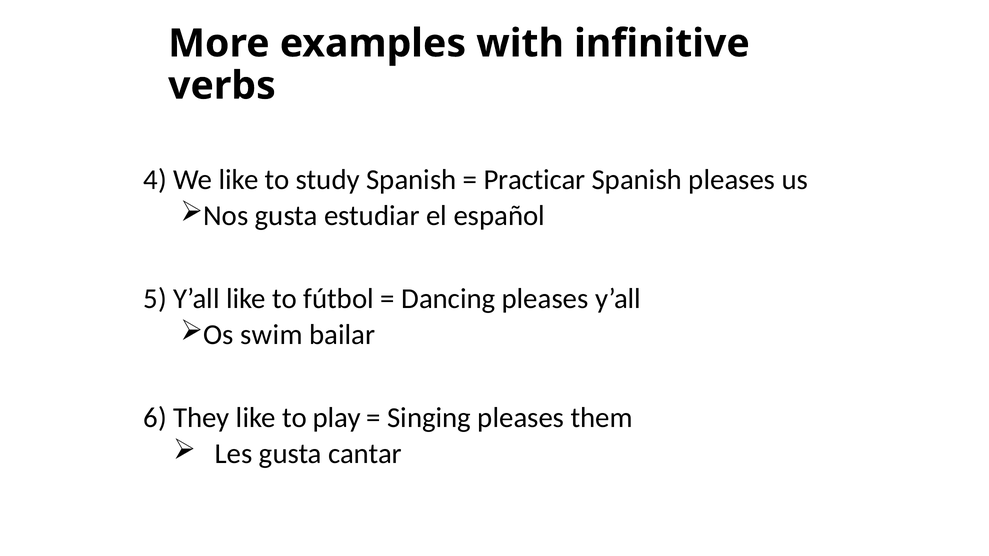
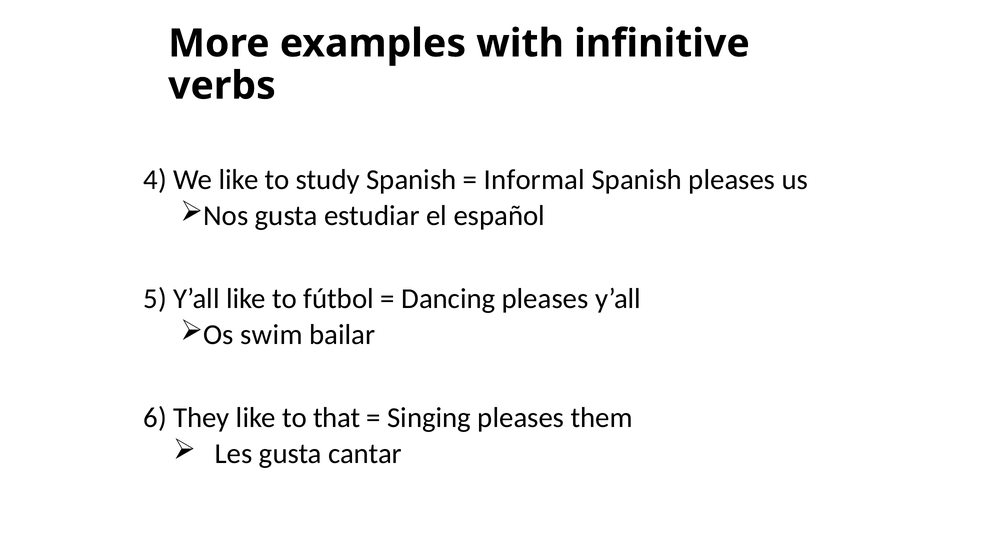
Practicar: Practicar -> Informal
play: play -> that
